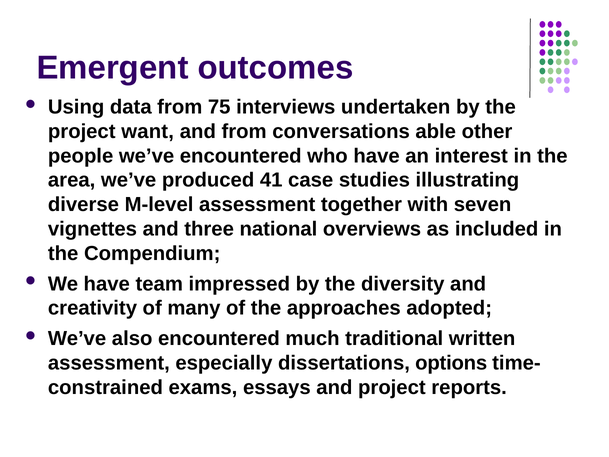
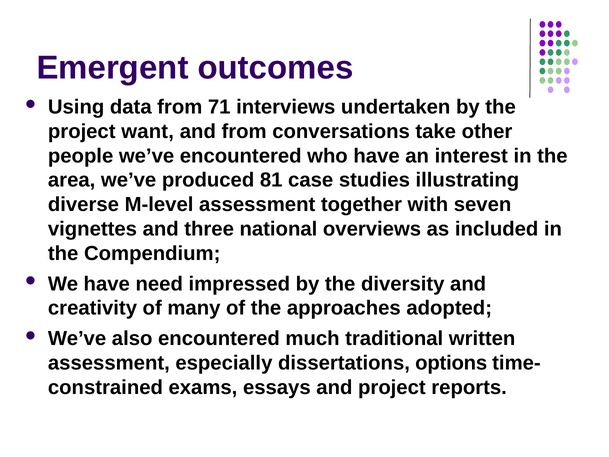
75: 75 -> 71
able: able -> take
41: 41 -> 81
team: team -> need
